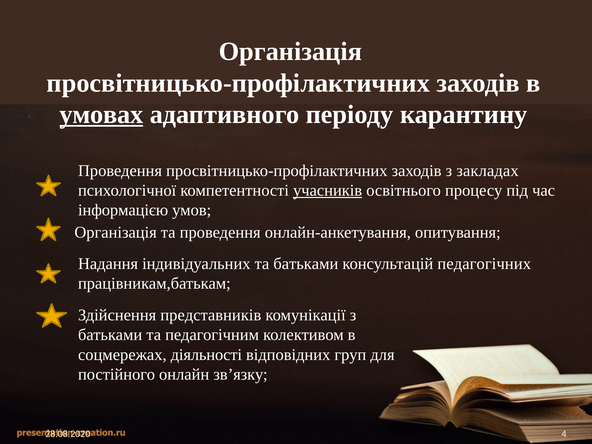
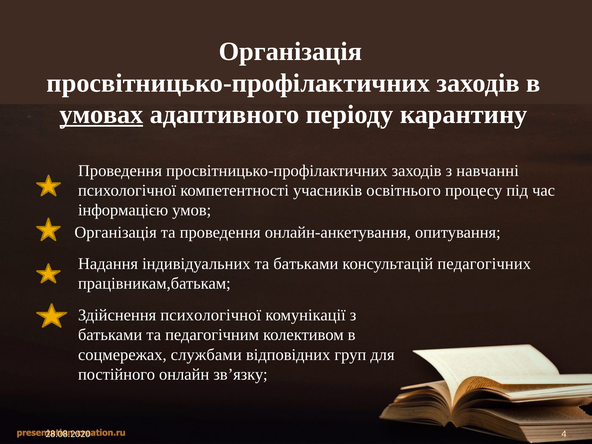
закладах: закладах -> навчанні
учасників underline: present -> none
Здійснення представників: представників -> психологічної
діяльності: діяльності -> службами
